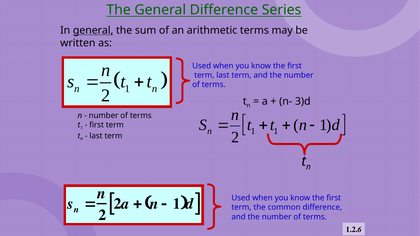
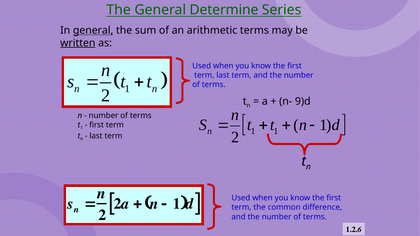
General Difference: Difference -> Determine
written underline: none -> present
3)d: 3)d -> 9)d
